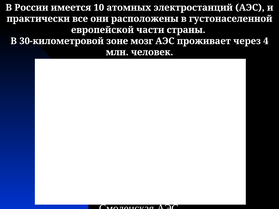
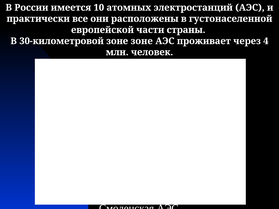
зоне мозг: мозг -> зоне
